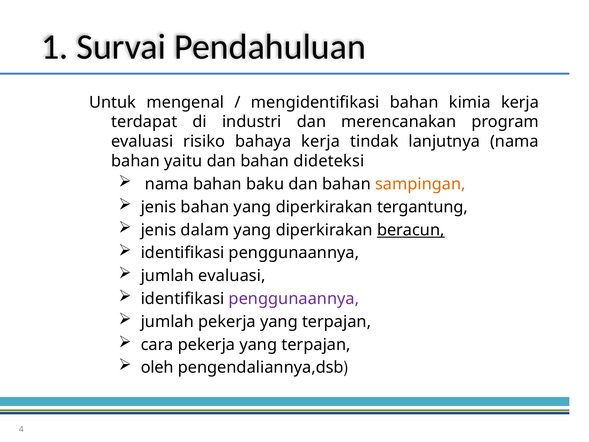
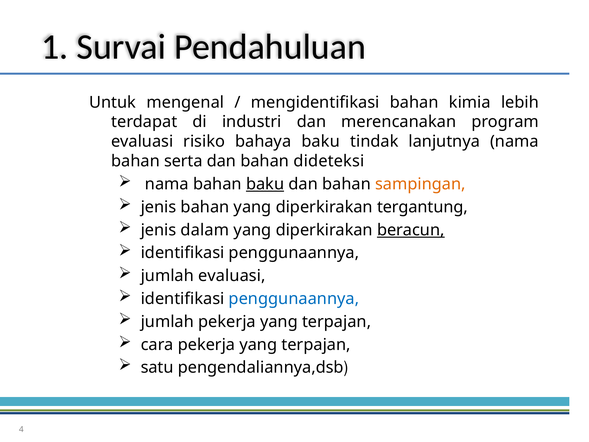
kimia kerja: kerja -> lebih
bahaya kerja: kerja -> baku
yaitu: yaitu -> serta
baku at (265, 184) underline: none -> present
penggunaannya at (294, 299) colour: purple -> blue
oleh: oleh -> satu
